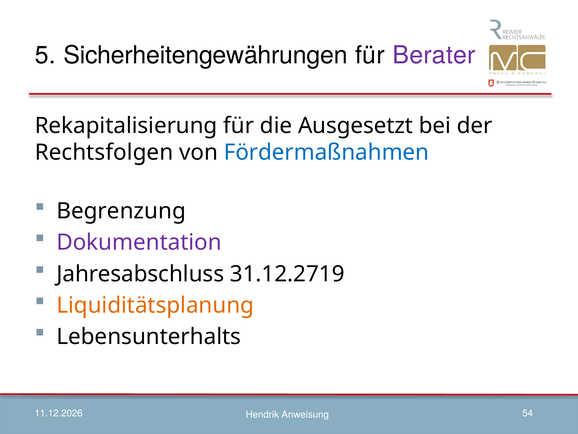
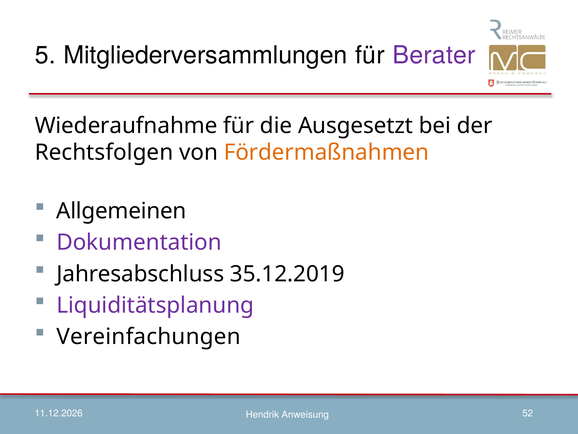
Sicherheitengewährungen: Sicherheitengewährungen -> Mitgliederversammlungen
Rekapitalisierung: Rekapitalisierung -> Wiederaufnahme
Fördermaßnahmen colour: blue -> orange
Begrenzung: Begrenzung -> Allgemeinen
31.12.2719: 31.12.2719 -> 35.12.2019
Liquiditätsplanung colour: orange -> purple
Lebensunterhalts: Lebensunterhalts -> Vereinfachungen
54: 54 -> 52
